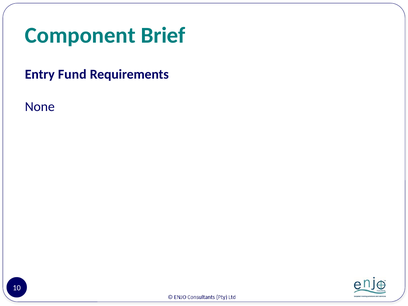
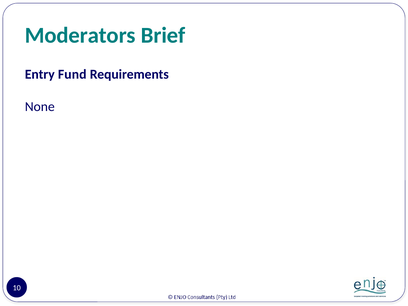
Component: Component -> Moderators
